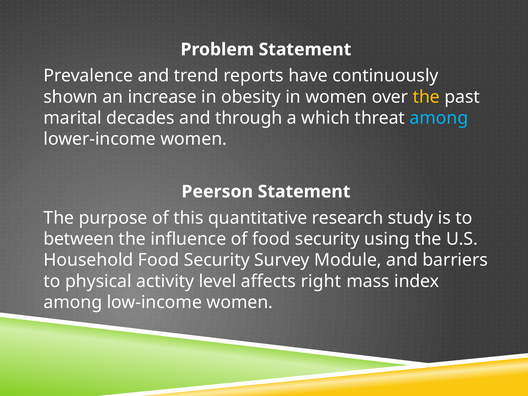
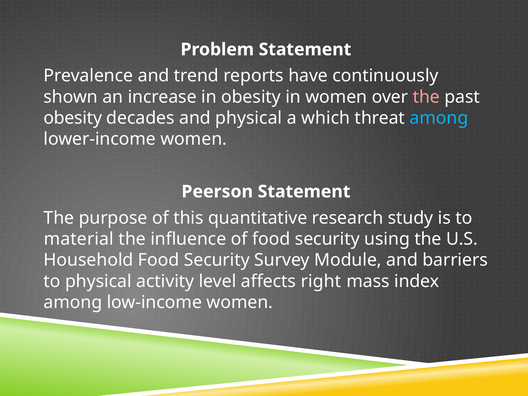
the at (426, 97) colour: yellow -> pink
marital at (73, 118): marital -> obesity
and through: through -> physical
between: between -> material
